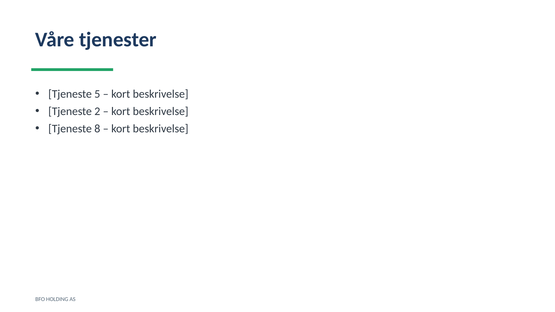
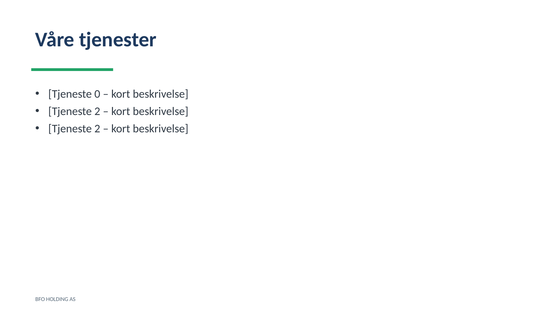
5: 5 -> 0
8 at (97, 129): 8 -> 2
